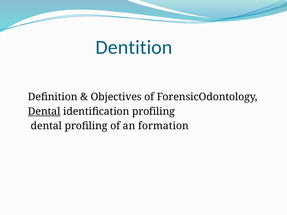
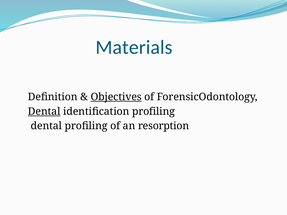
Dentition: Dentition -> Materials
Objectives underline: none -> present
formation: formation -> resorption
